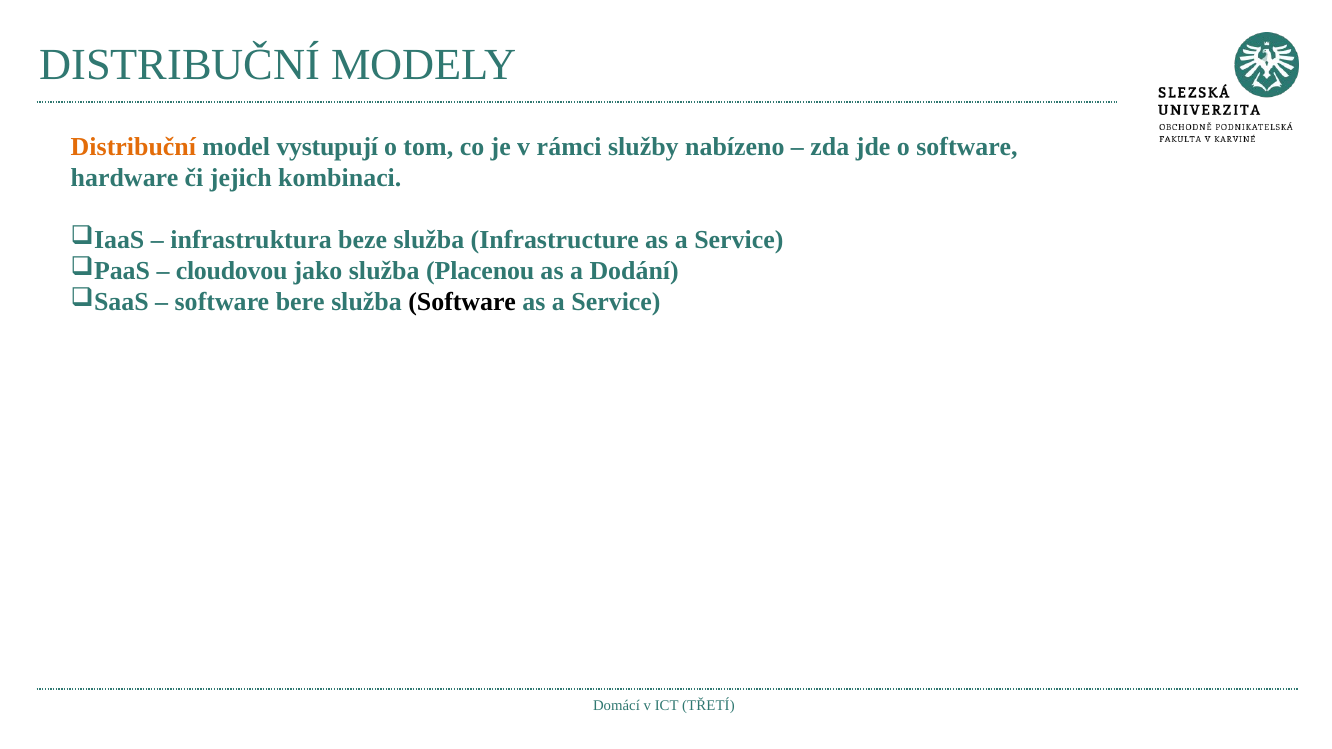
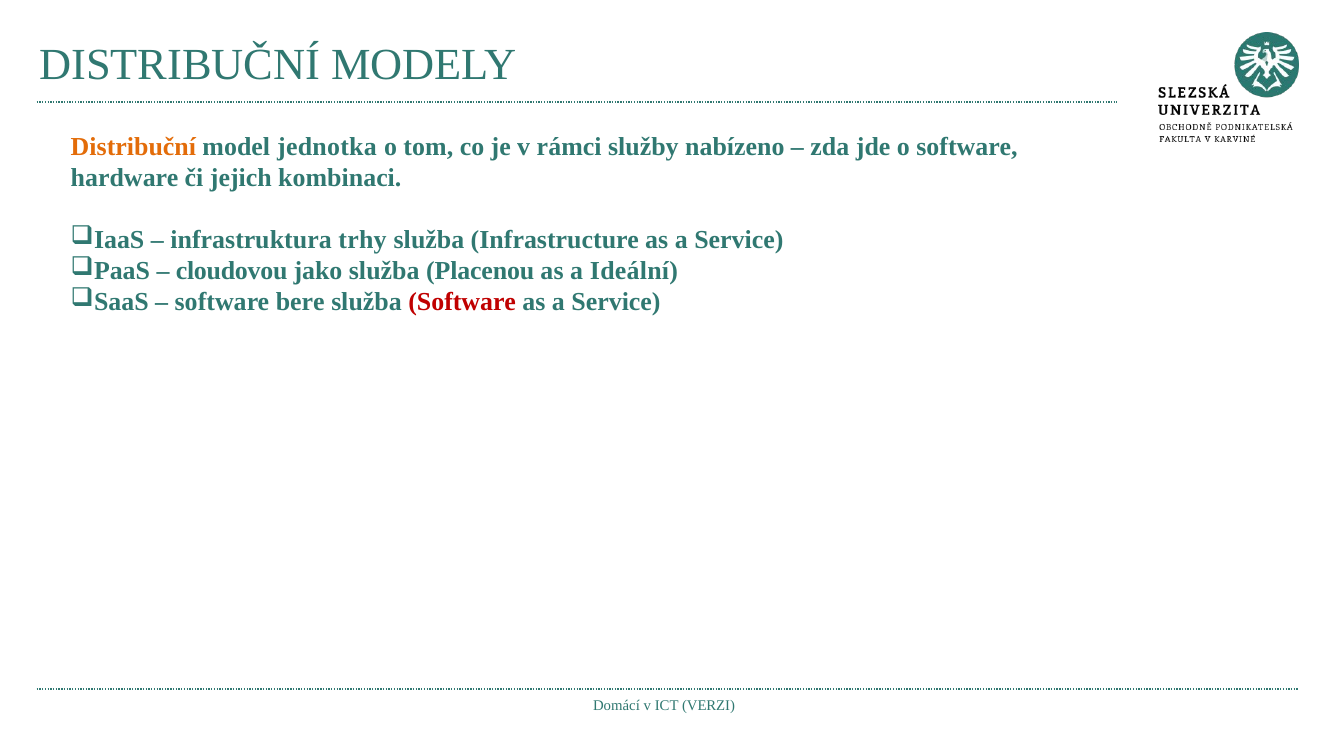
vystupují: vystupují -> jednotka
beze: beze -> trhy
Dodání: Dodání -> Ideální
Software at (462, 302) colour: black -> red
TŘETÍ: TŘETÍ -> VERZI
